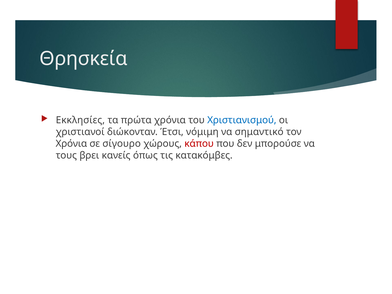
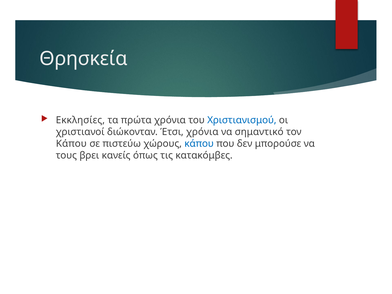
Έτσι νόμιμη: νόμιμη -> χρόνια
Χρόνια at (71, 144): Χρόνια -> Κάπου
σίγουρο: σίγουρο -> πιστεύω
κάπου at (199, 144) colour: red -> blue
